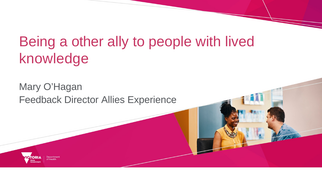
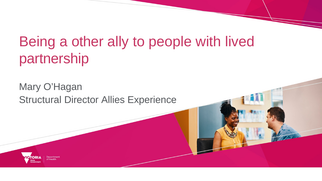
knowledge: knowledge -> partnership
Feedback: Feedback -> Structural
